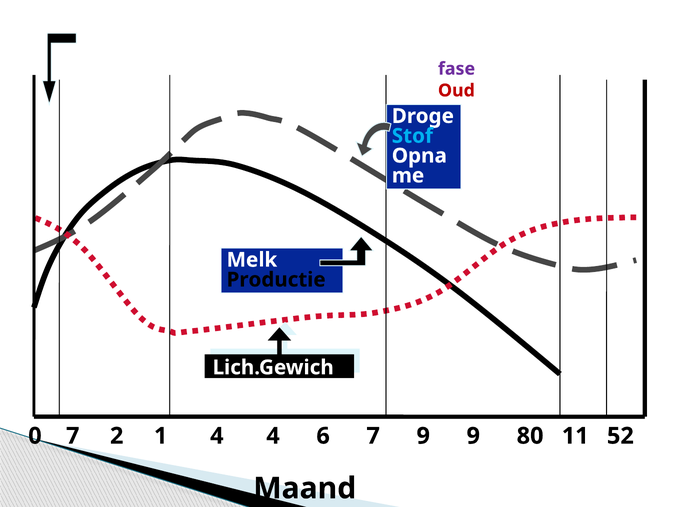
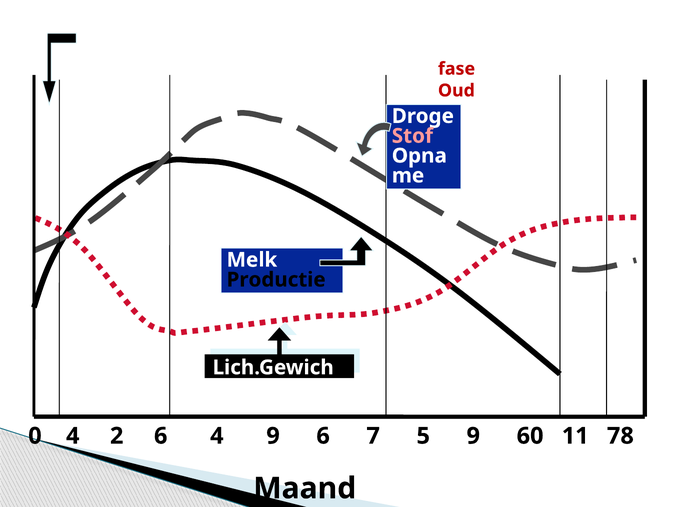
fase at (457, 69) colour: purple -> red
Stof colour: light blue -> pink
0 7: 7 -> 4
2 1: 1 -> 6
4 4: 4 -> 9
7 9: 9 -> 5
80: 80 -> 60
52: 52 -> 78
